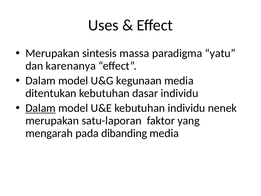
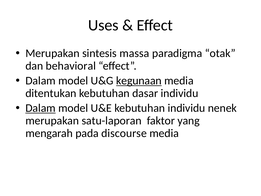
yatu: yatu -> otak
karenanya: karenanya -> behavioral
kegunaan underline: none -> present
dibanding: dibanding -> discourse
